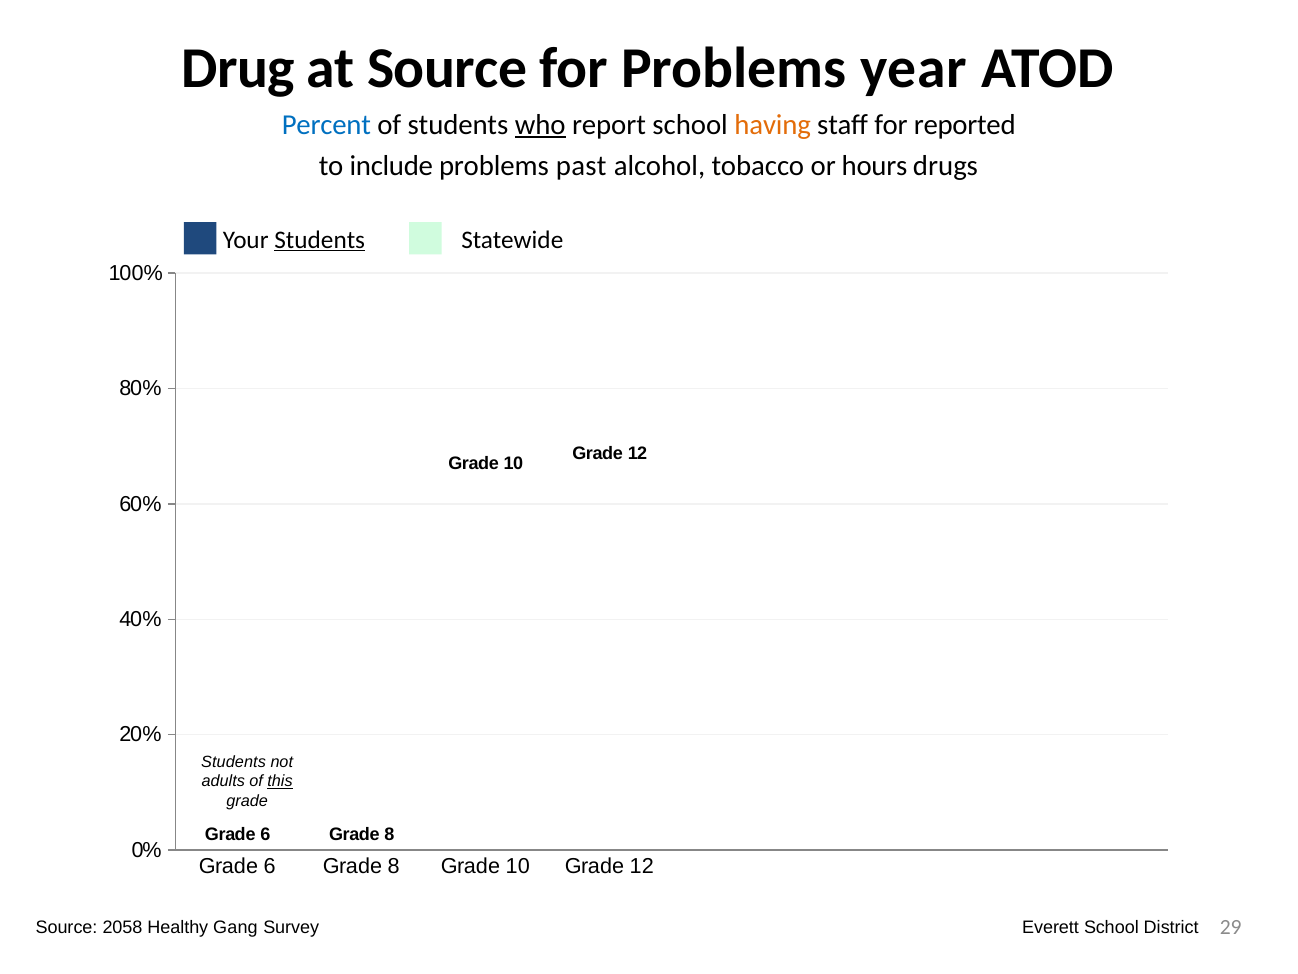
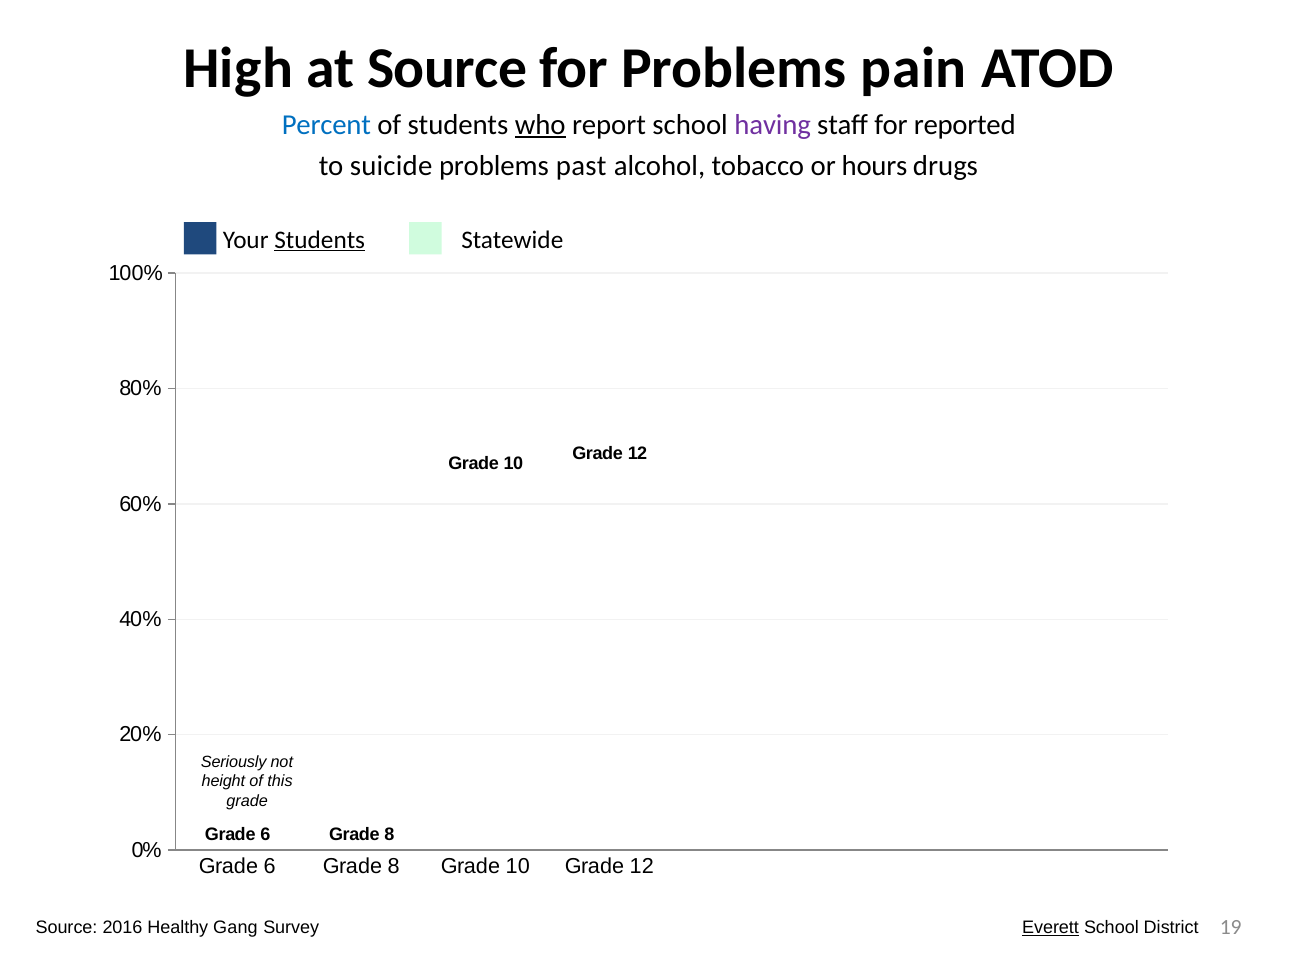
Drug: Drug -> High
year: year -> pain
having colour: orange -> purple
include: include -> suicide
Students at (234, 761): Students -> Seriously
adults: adults -> height
this underline: present -> none
2058: 2058 -> 2016
Everett underline: none -> present
29: 29 -> 19
